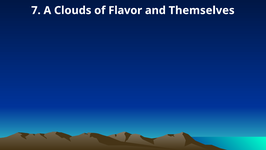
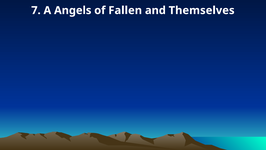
Clouds: Clouds -> Angels
Flavor: Flavor -> Fallen
